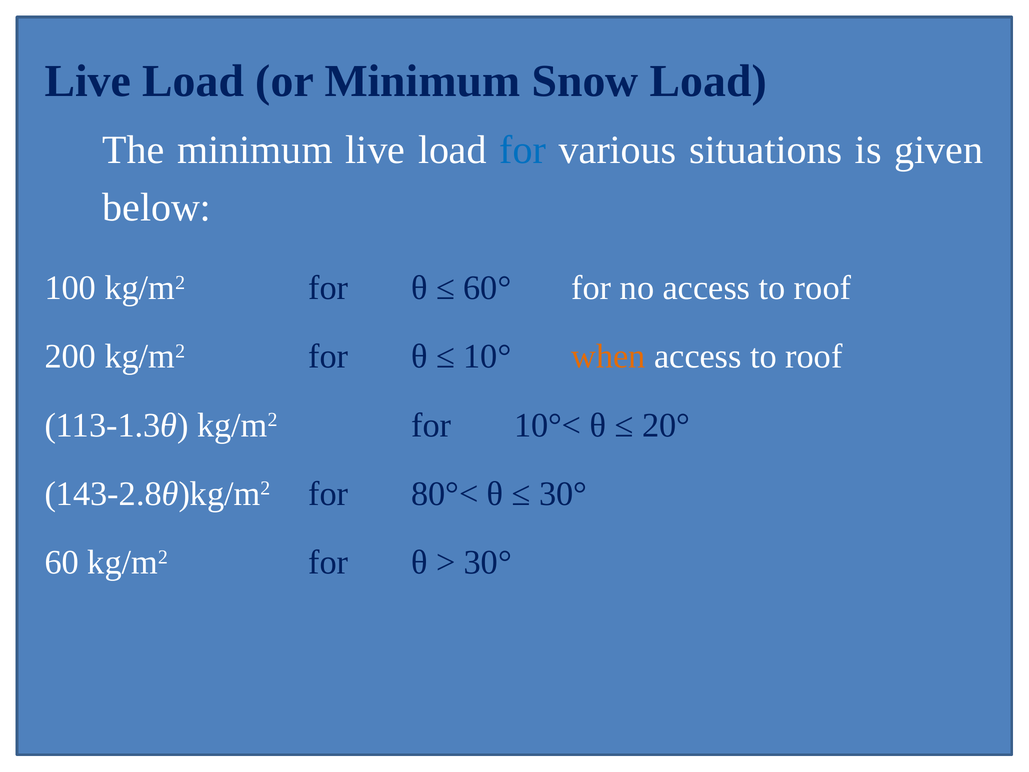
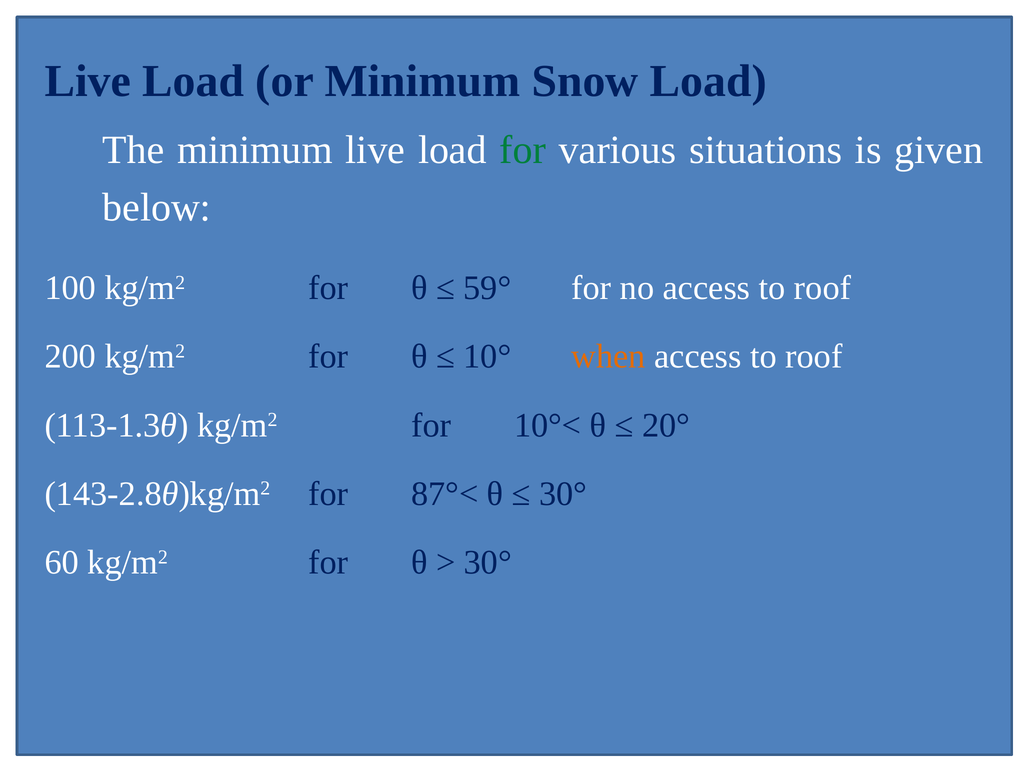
for at (523, 150) colour: blue -> green
60°: 60° -> 59°
80°<: 80°< -> 87°<
